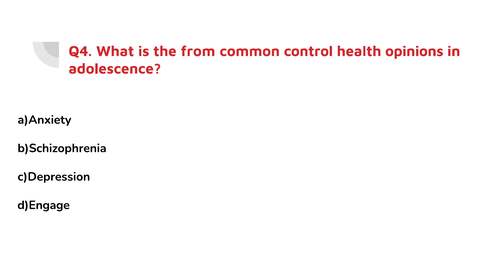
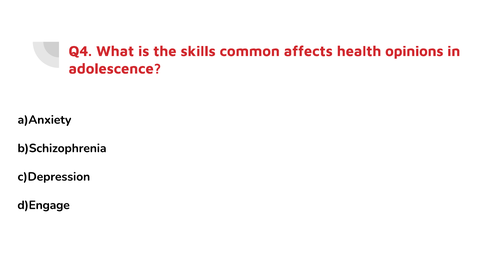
from: from -> skills
control: control -> affects
